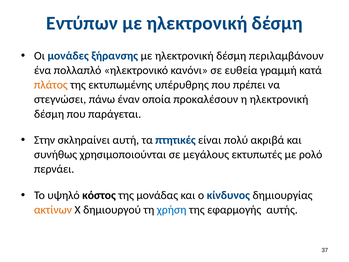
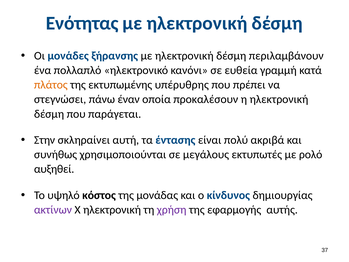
Εντύπων: Εντύπων -> Ενότητας
πτητικές: πτητικές -> έντασης
περνάει: περνάει -> αυξηθεί
ακτίνων colour: orange -> purple
Χ δημιουργού: δημιουργού -> ηλεκτρονική
χρήση colour: blue -> purple
